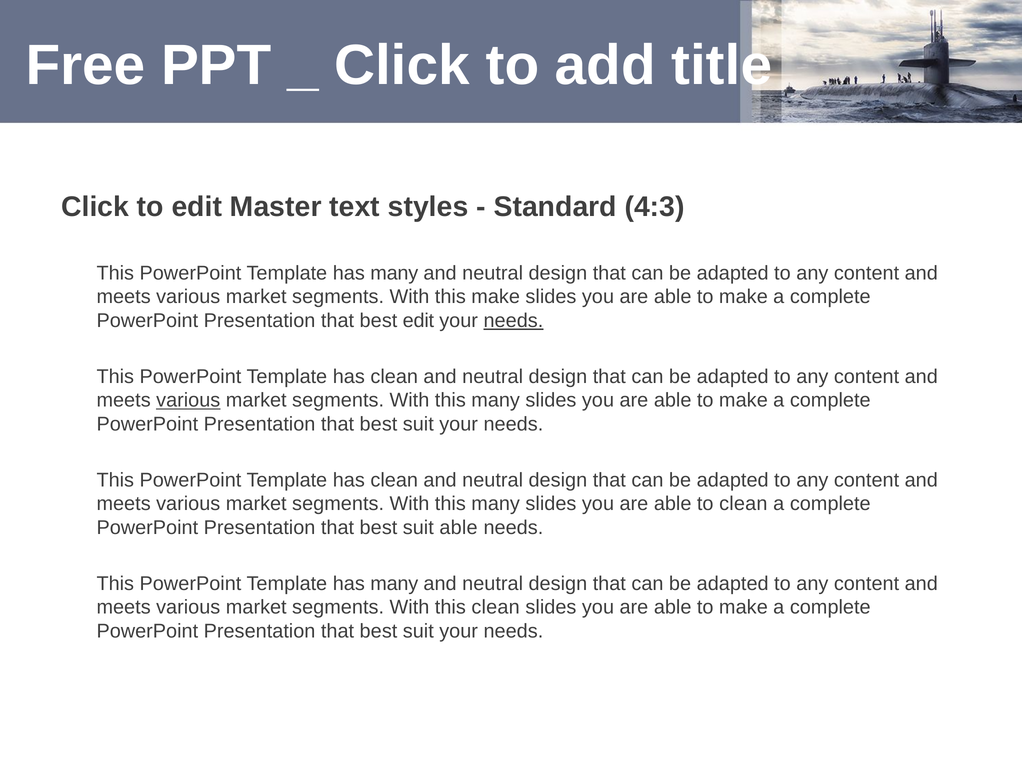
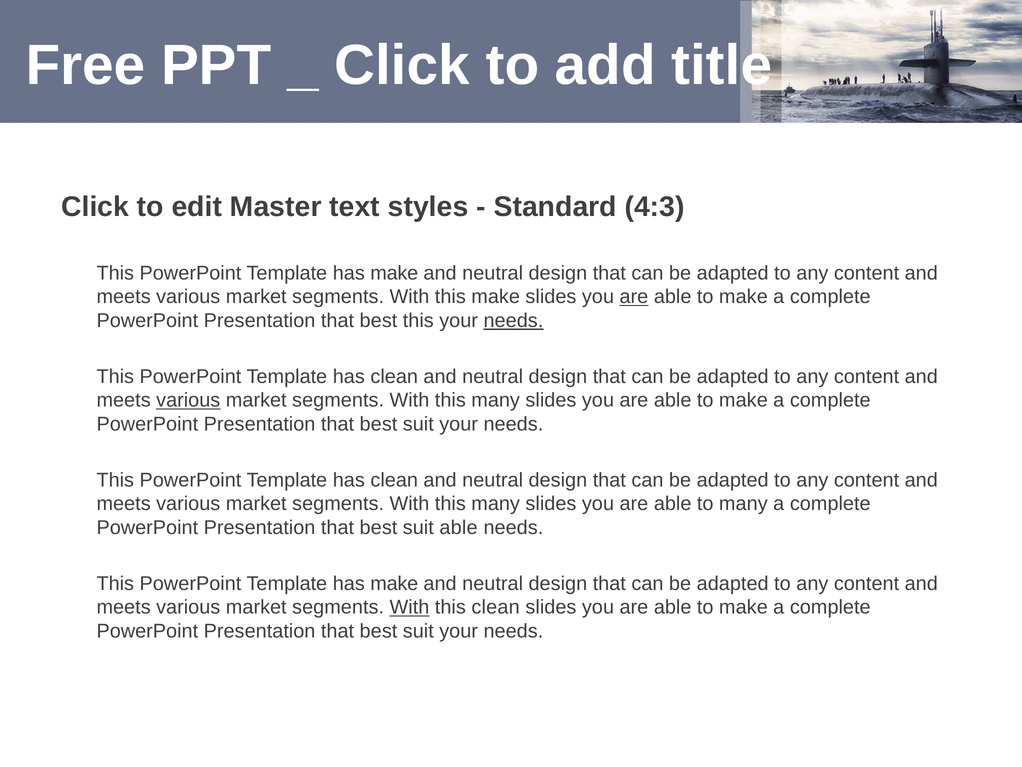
many at (394, 273): many -> make
are at (634, 297) underline: none -> present
best edit: edit -> this
to clean: clean -> many
many at (394, 583): many -> make
With at (409, 607) underline: none -> present
